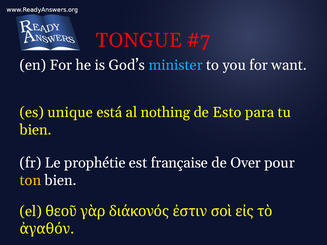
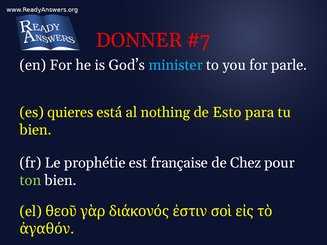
TONGUE: TONGUE -> DONNER
want: want -> parle
unique: unique -> quieres
Over: Over -> Chez
ton colour: yellow -> light green
